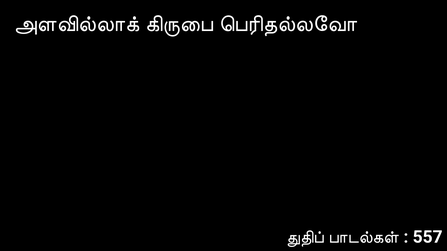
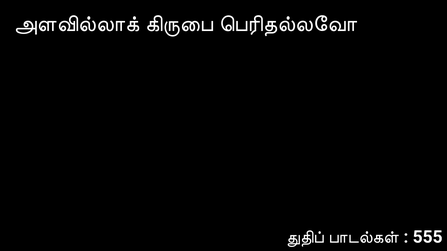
557: 557 -> 555
